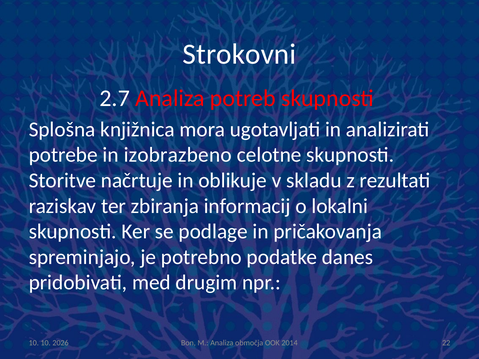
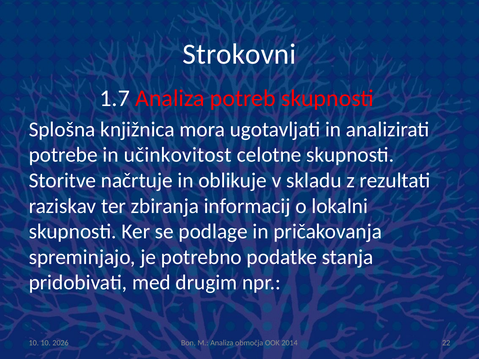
2.7: 2.7 -> 1.7
izobrazbeno: izobrazbeno -> učinkovitost
danes: danes -> stanja
